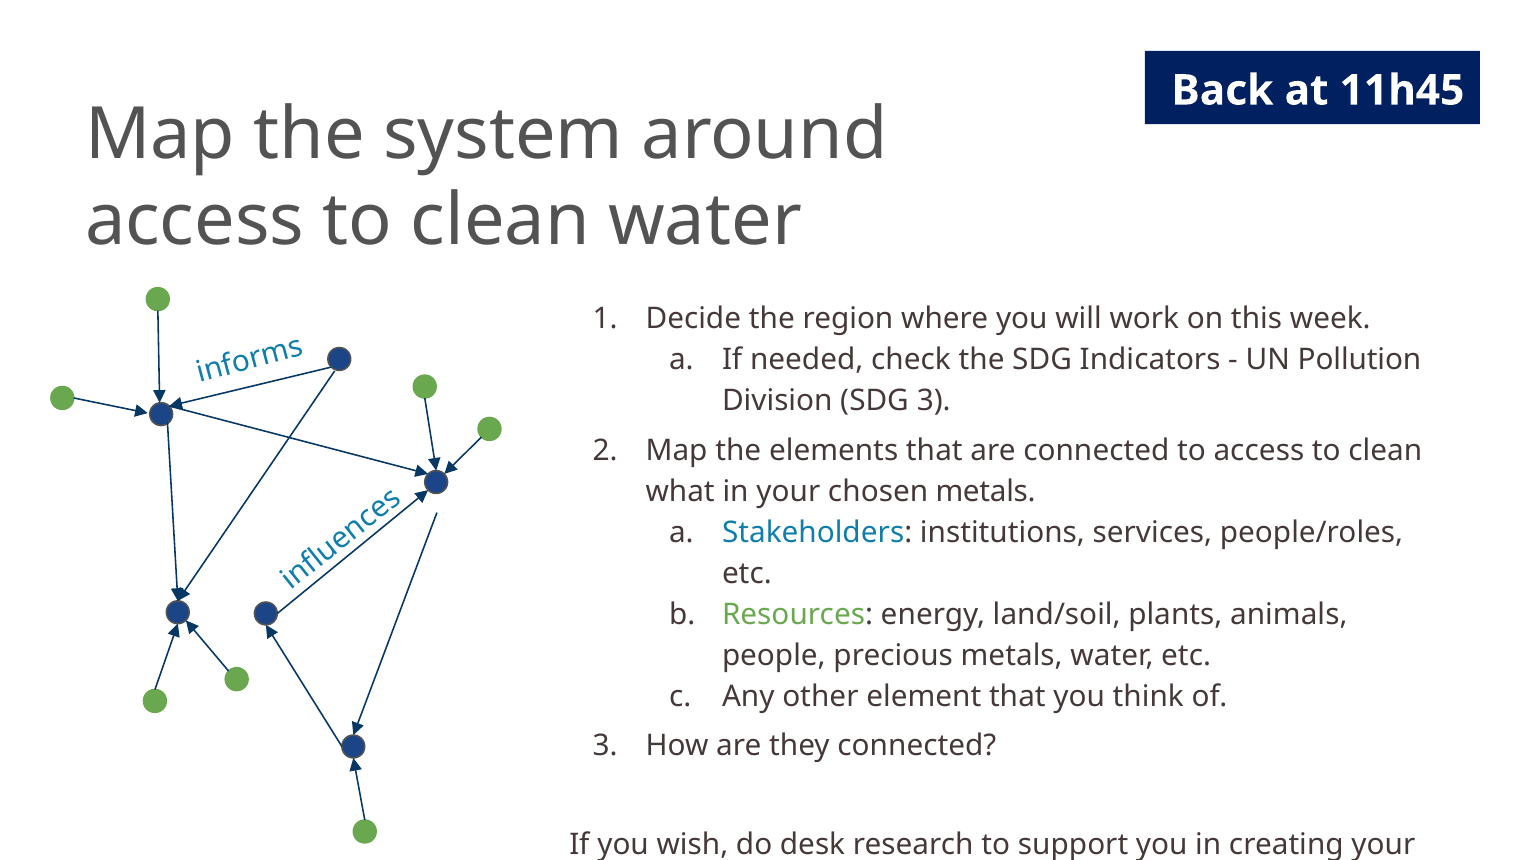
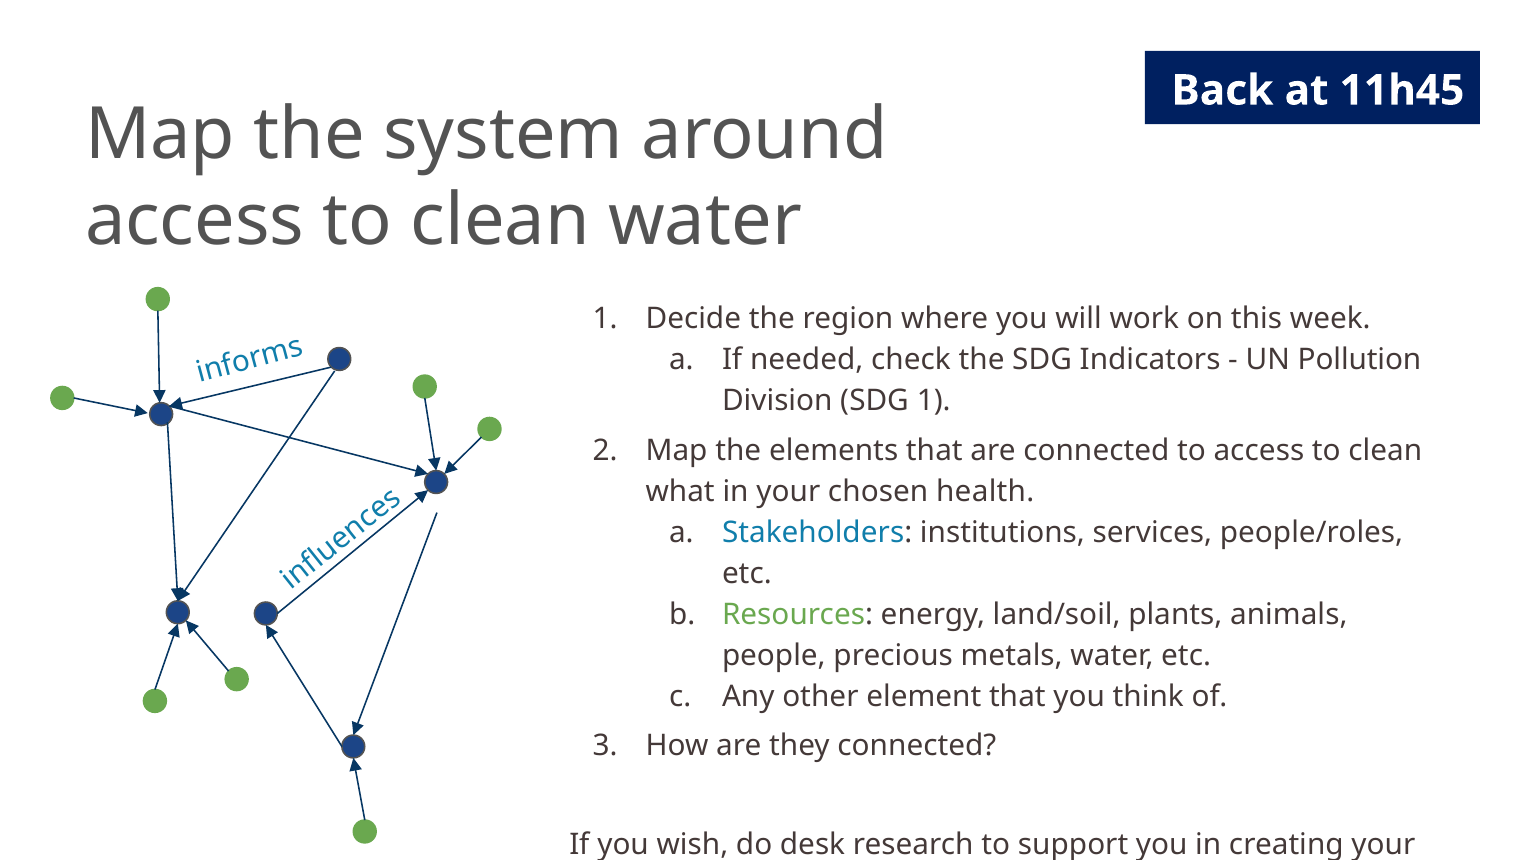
SDG 3: 3 -> 1
chosen metals: metals -> health
